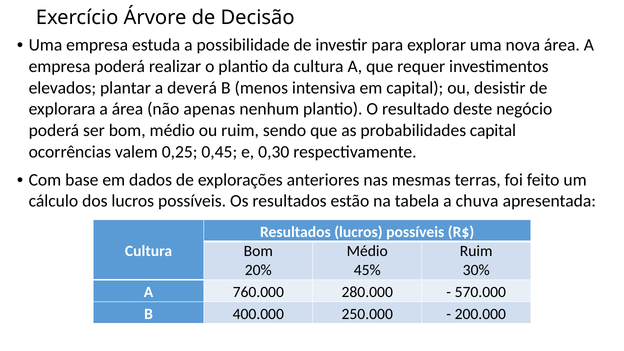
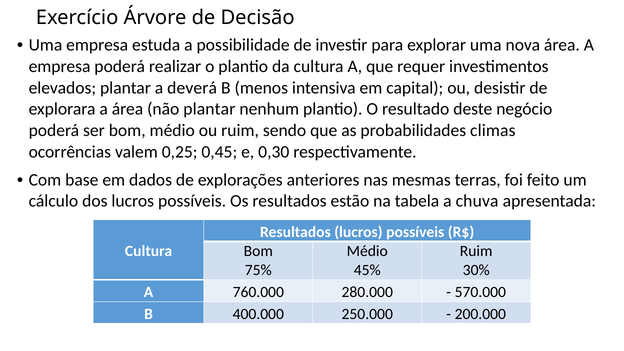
não apenas: apenas -> plantar
probabilidades capital: capital -> climas
20%: 20% -> 75%
